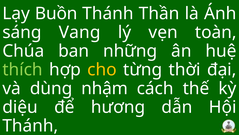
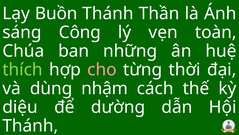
Vang: Vang -> Công
cho colour: yellow -> pink
hương: hương -> dường
